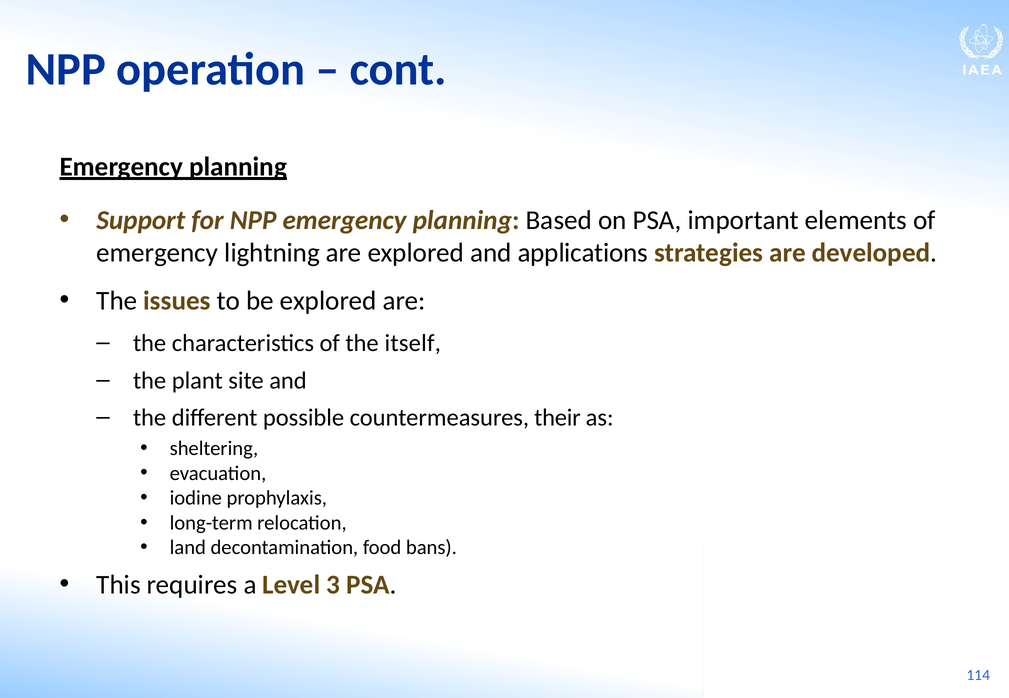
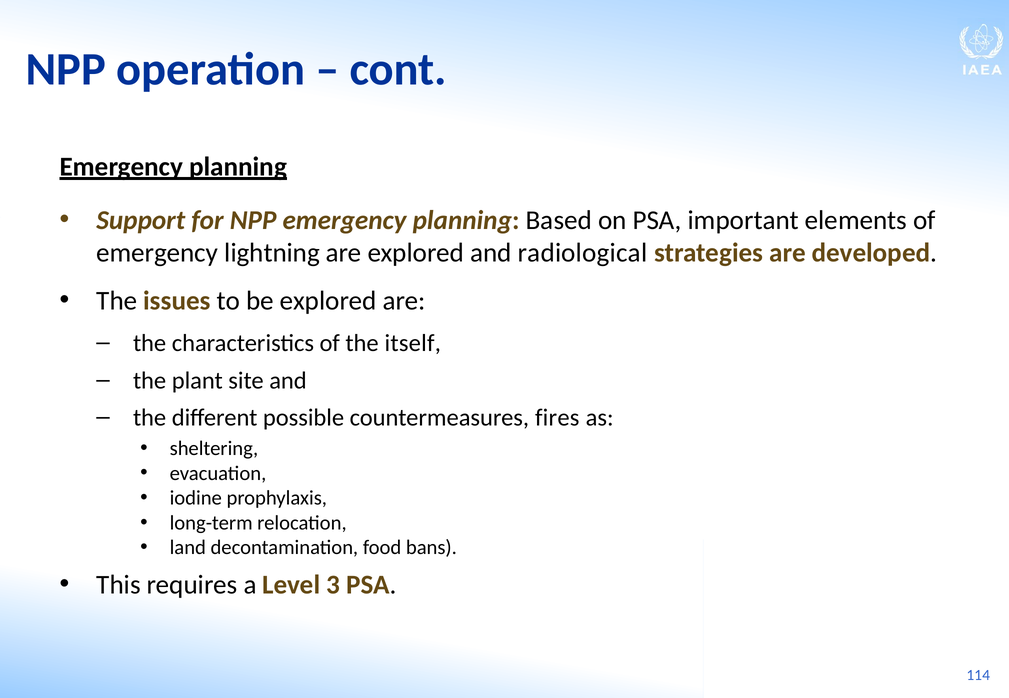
applications: applications -> radiological
their: their -> fires
